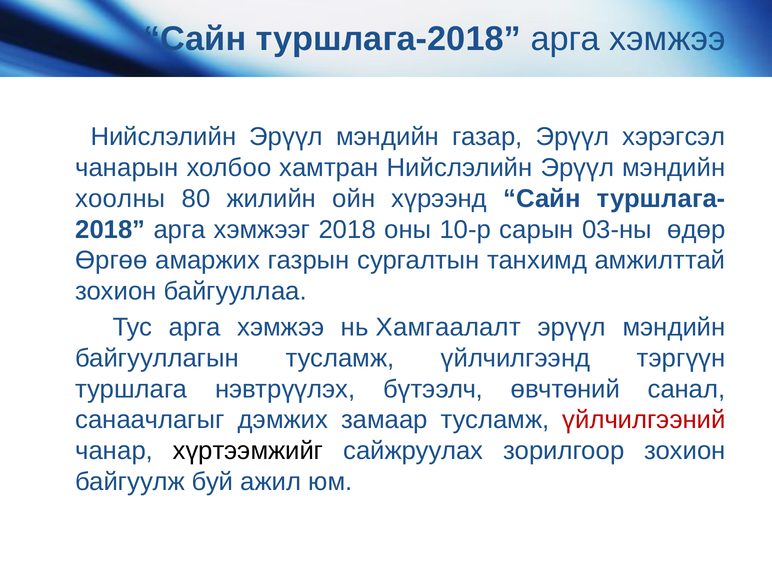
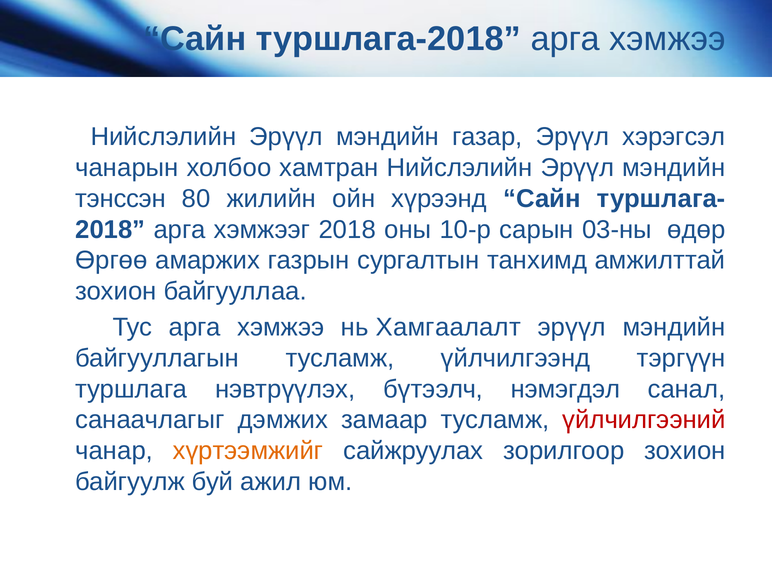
хоолны: хоолны -> тэнссэн
өвчтөний: өвчтөний -> нэмэгдэл
хүртээмжийг colour: black -> orange
